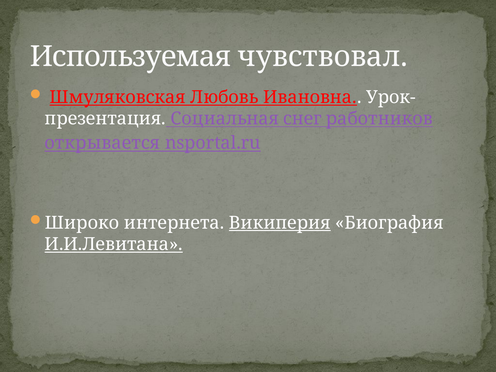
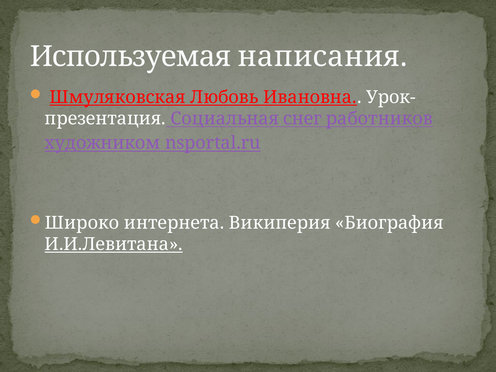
чувствовал: чувствовал -> написания
открывается: открывается -> художником
Википерия underline: present -> none
